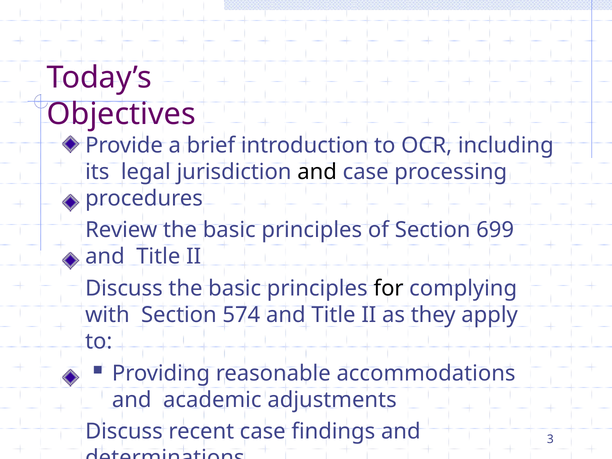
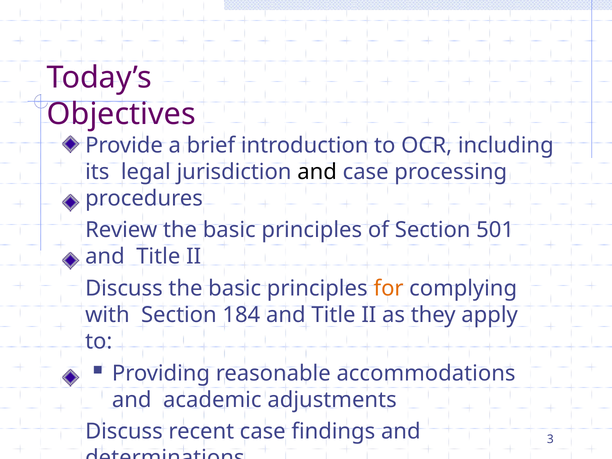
699: 699 -> 501
for colour: black -> orange
574: 574 -> 184
